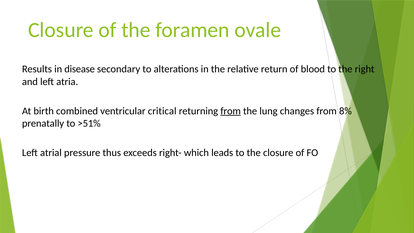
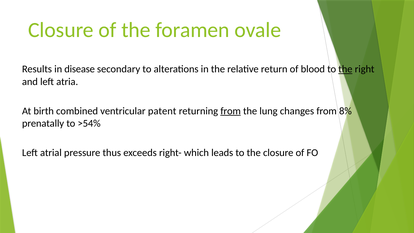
the at (345, 69) underline: none -> present
critical: critical -> patent
>51%: >51% -> >54%
